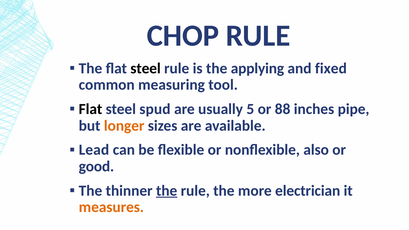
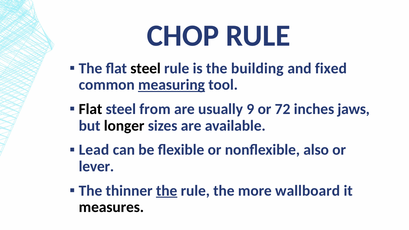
applying: applying -> building
measuring underline: none -> present
spud: spud -> from
5: 5 -> 9
88: 88 -> 72
pipe: pipe -> jaws
longer colour: orange -> black
good: good -> lever
electrician: electrician -> wallboard
measures colour: orange -> black
